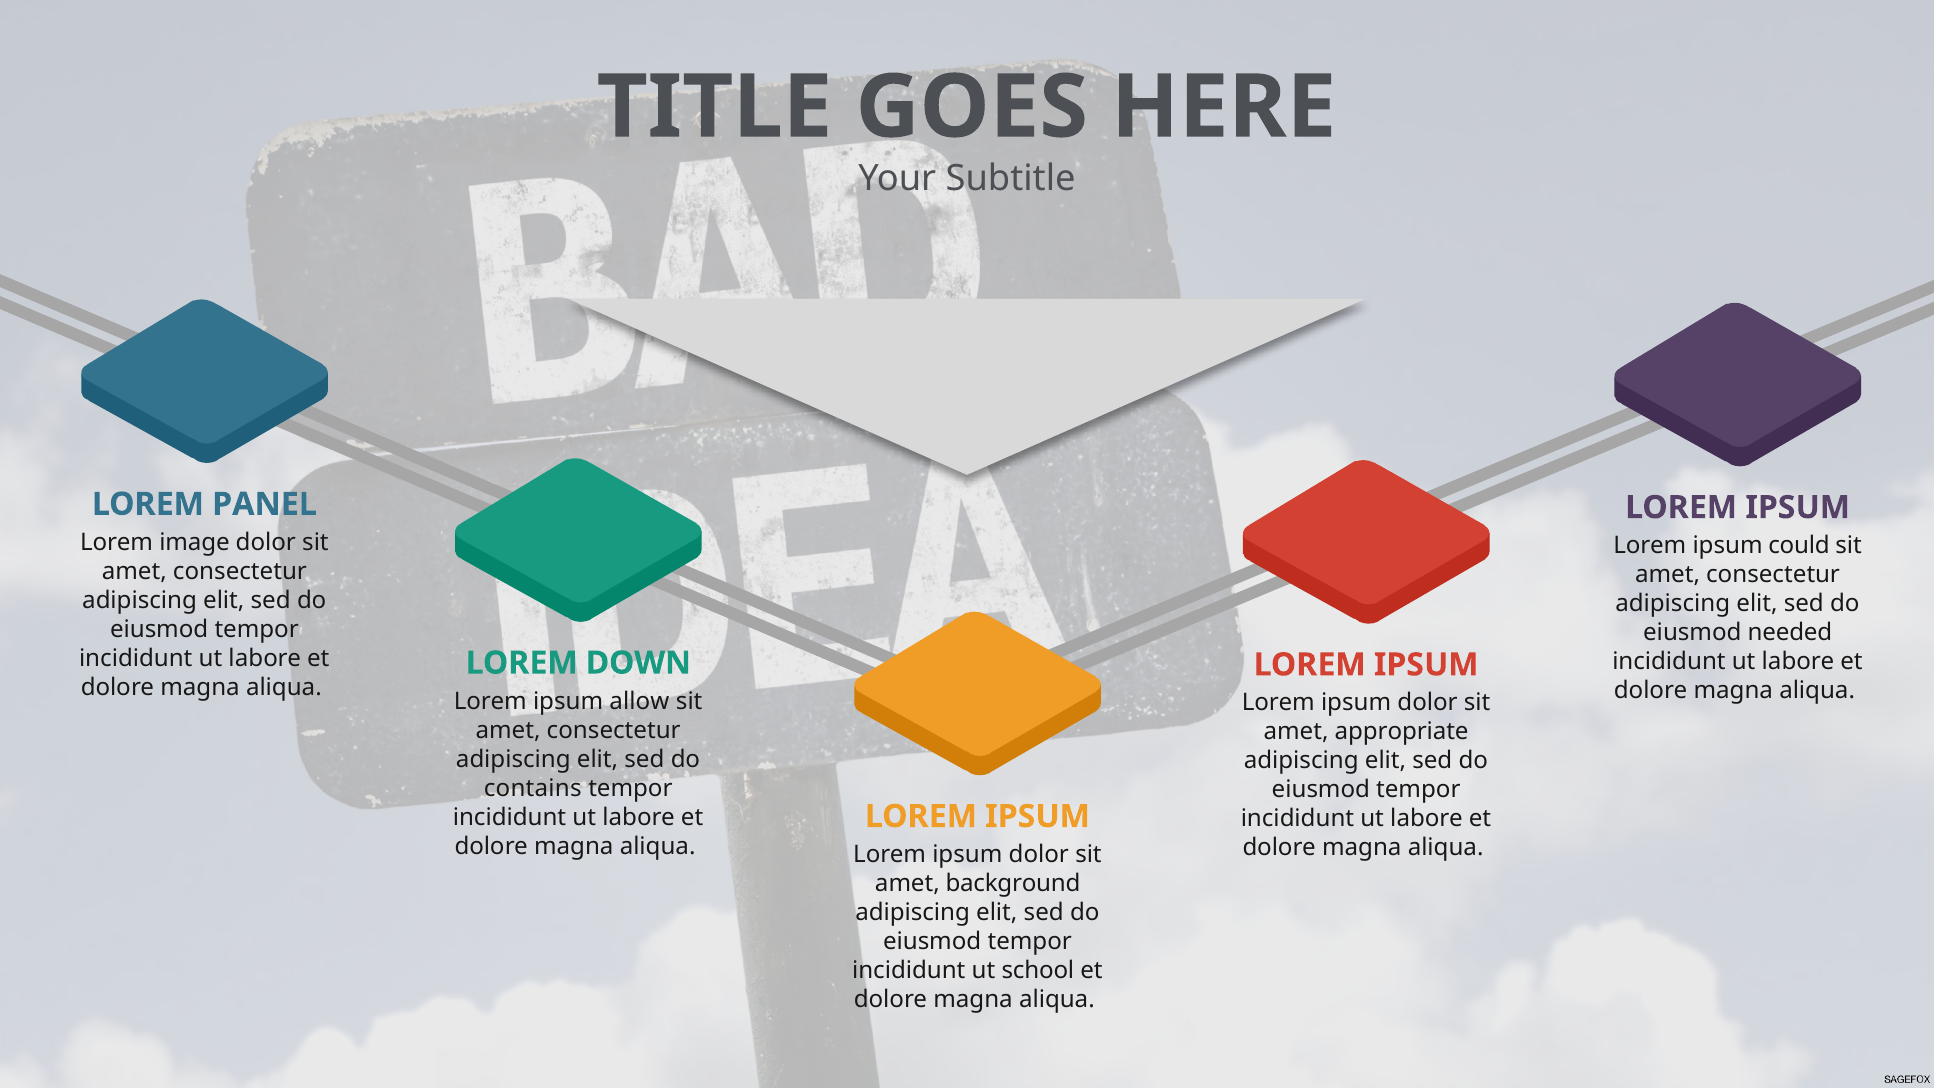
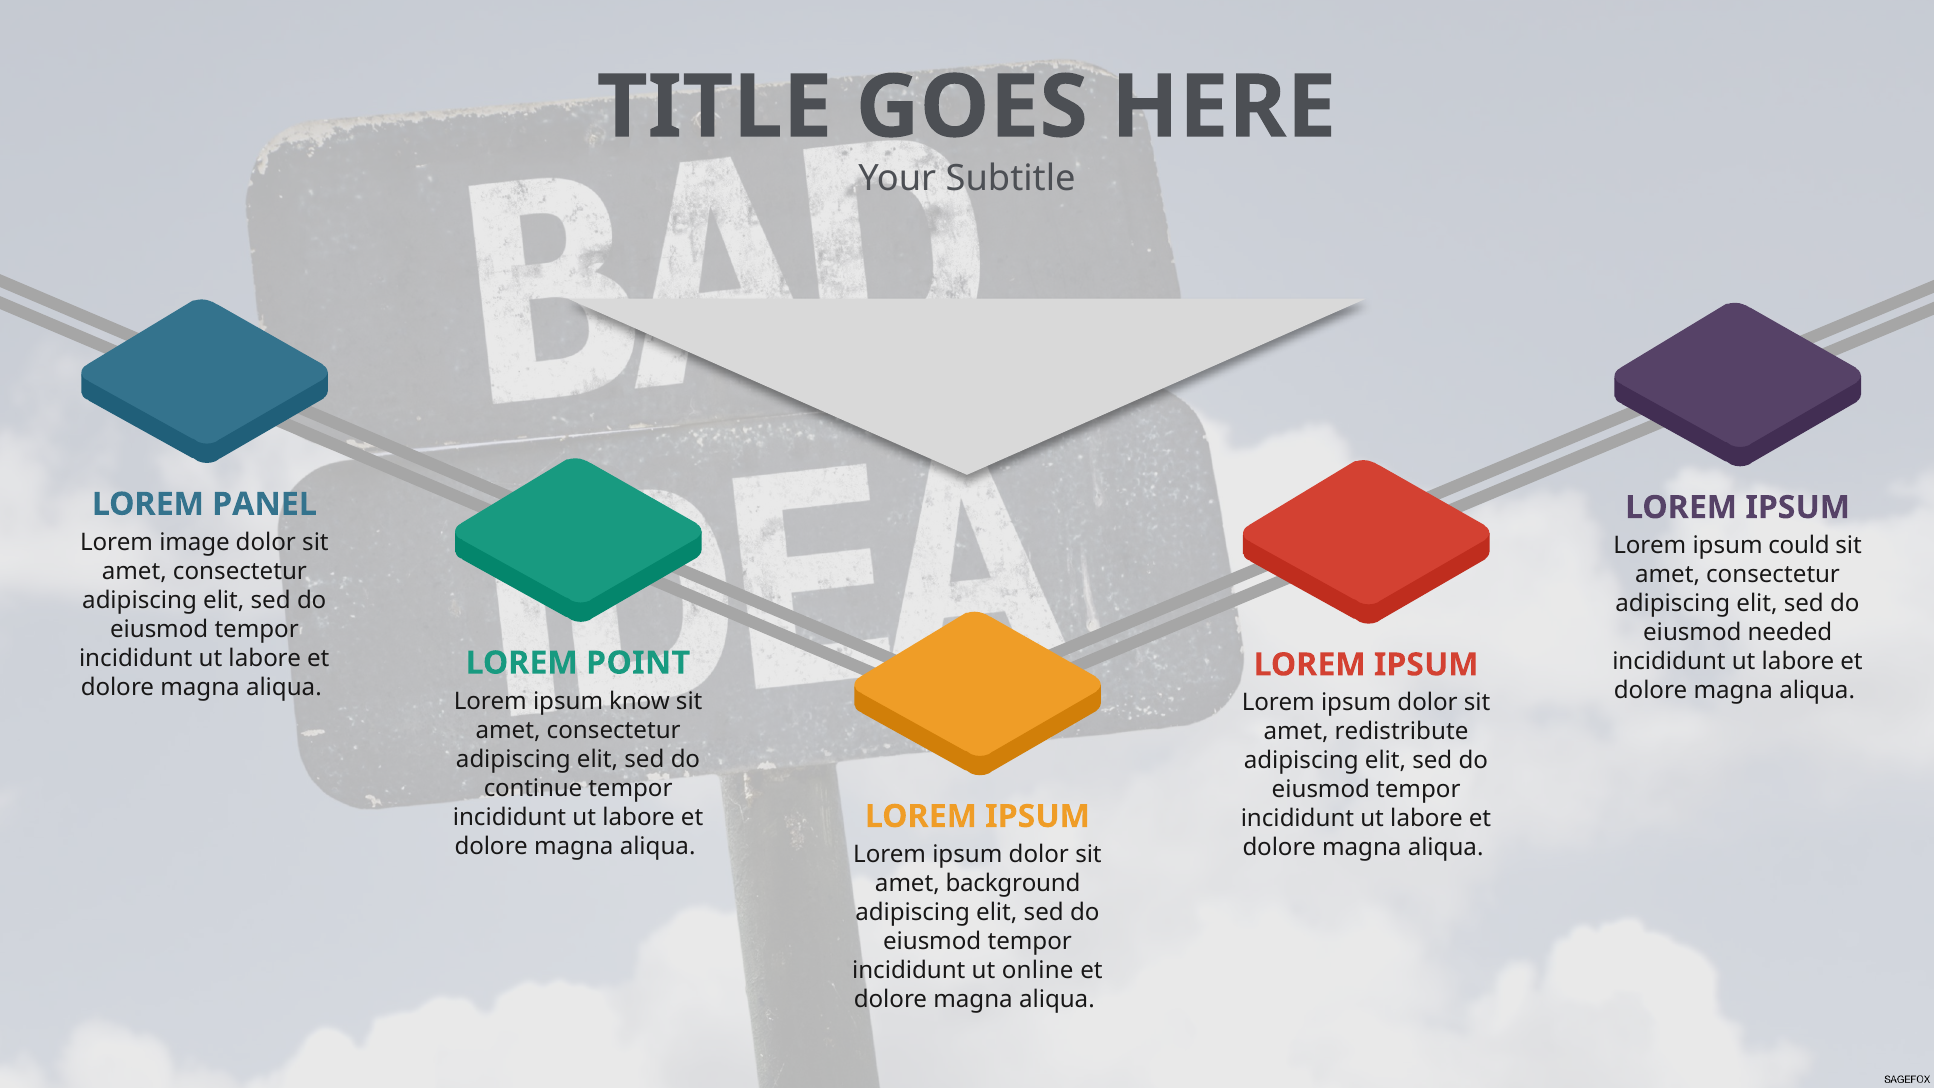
DOWN: DOWN -> POINT
allow: allow -> know
appropriate: appropriate -> redistribute
contains: contains -> continue
school: school -> online
